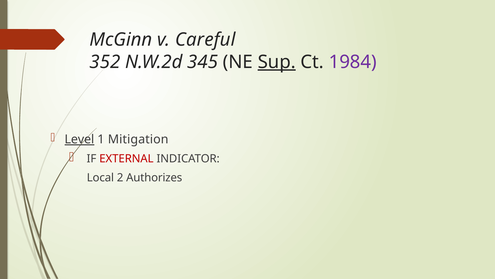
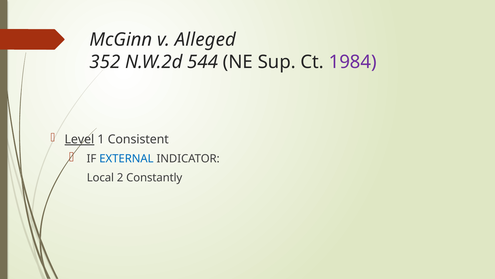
Careful: Careful -> Alleged
345: 345 -> 544
Sup underline: present -> none
Mitigation: Mitigation -> Consistent
EXTERNAL colour: red -> blue
Authorizes: Authorizes -> Constantly
